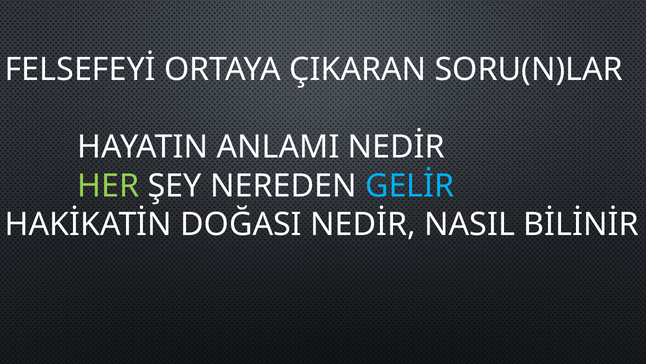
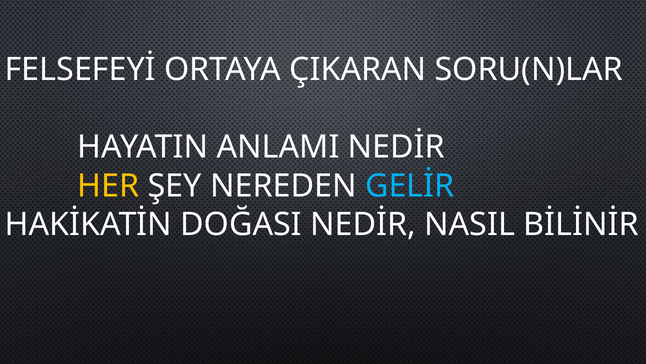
HER colour: light green -> yellow
